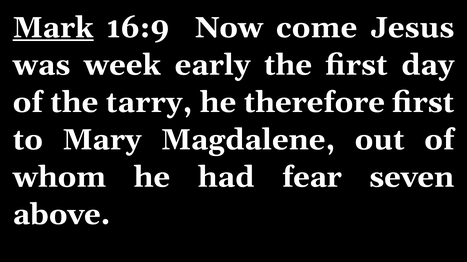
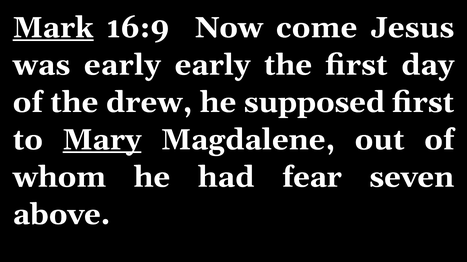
was week: week -> early
tarry: tarry -> drew
therefore: therefore -> supposed
Mary underline: none -> present
